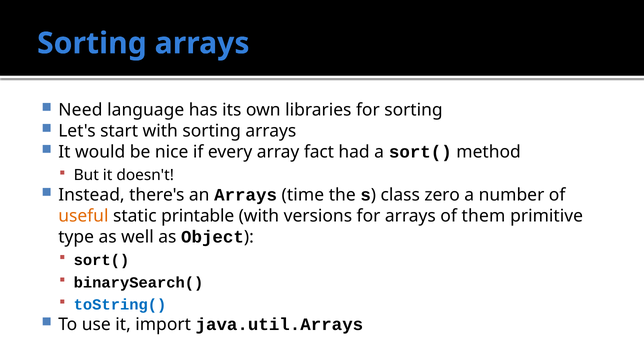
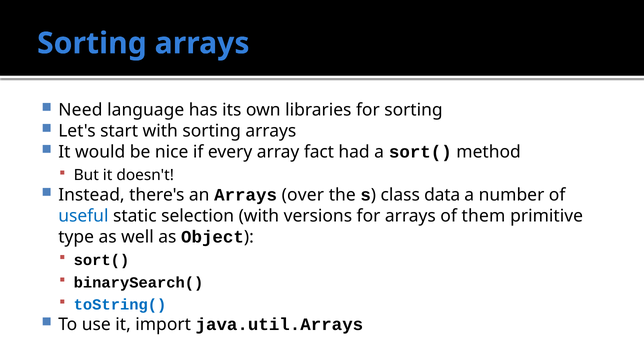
time: time -> over
zero: zero -> data
useful colour: orange -> blue
printable: printable -> selection
